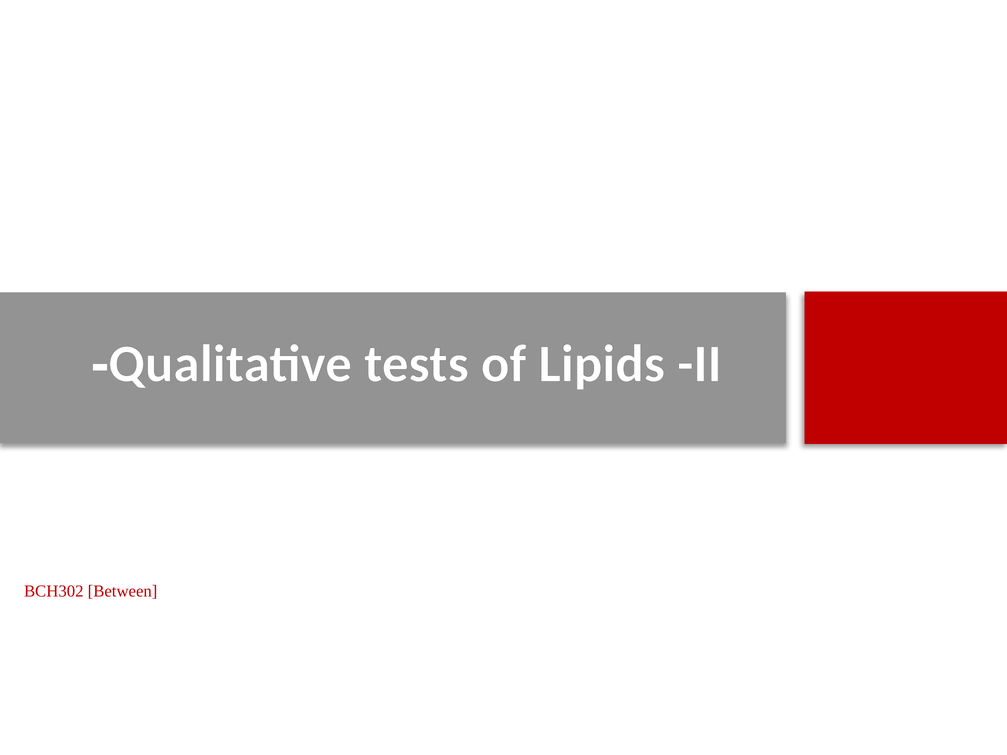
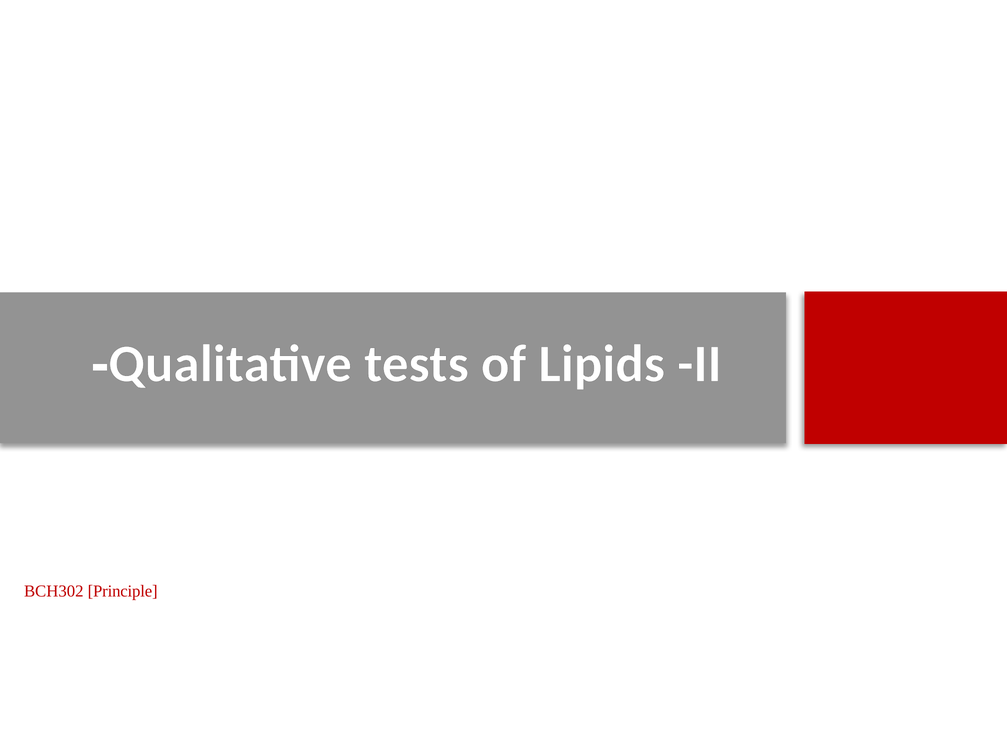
Between: Between -> Principle
